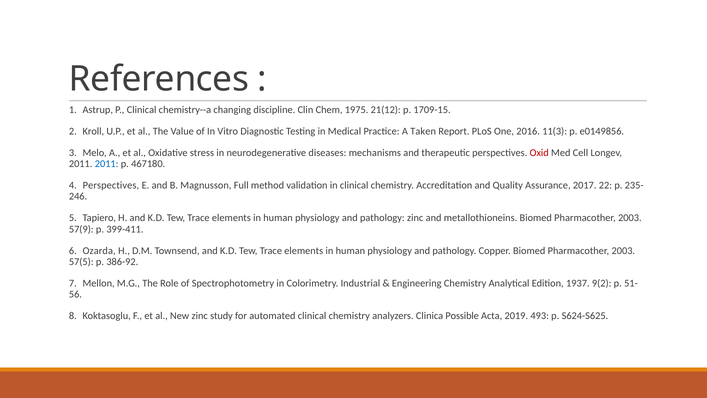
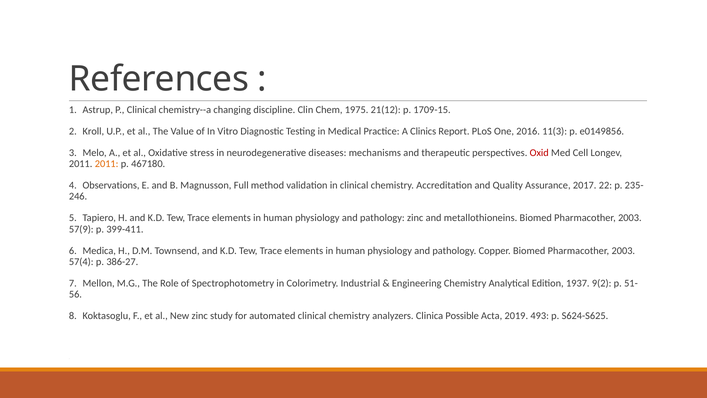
Taken: Taken -> Clinics
2011 at (107, 164) colour: blue -> orange
4 Perspectives: Perspectives -> Observations
Ozarda: Ozarda -> Medica
57(5: 57(5 -> 57(4
386-92: 386-92 -> 386-27
